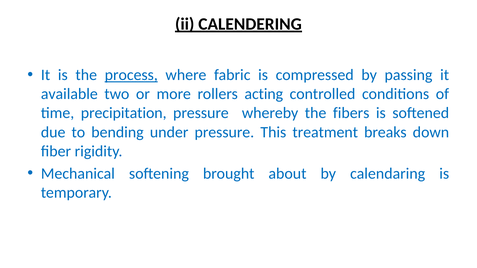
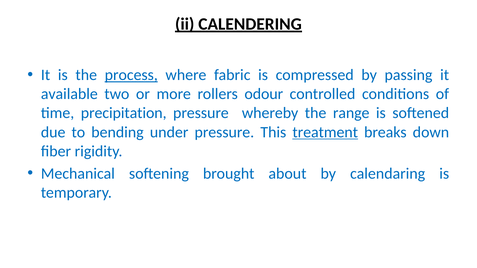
acting: acting -> odour
fibers: fibers -> range
treatment underline: none -> present
